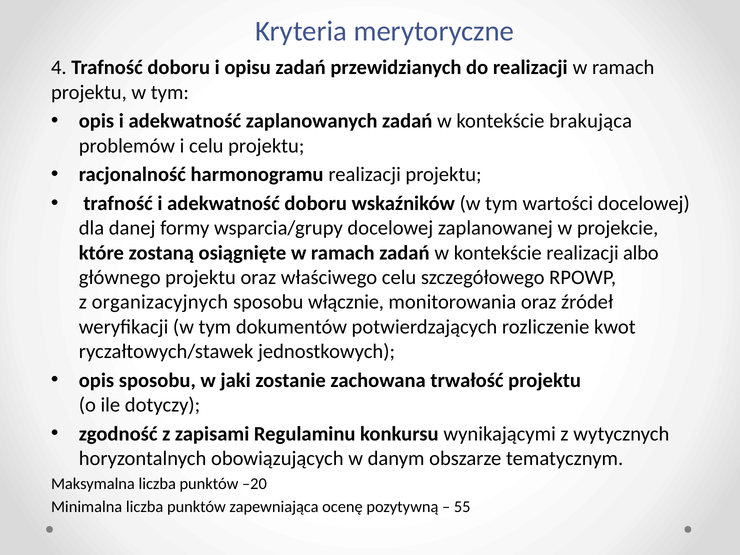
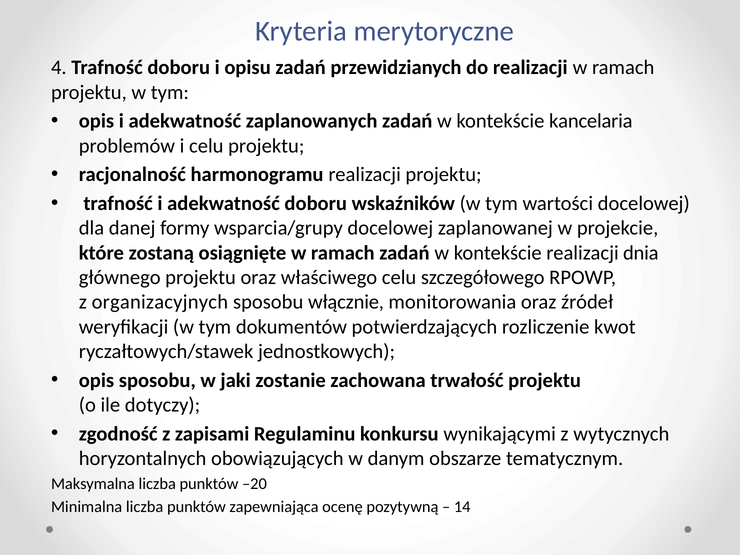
brakująca: brakująca -> kancelaria
albo: albo -> dnia
55: 55 -> 14
